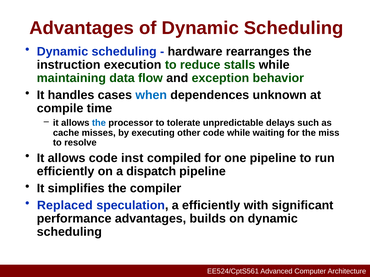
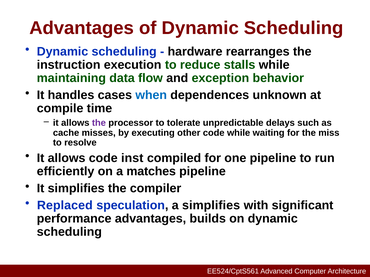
the at (99, 123) colour: blue -> purple
dispatch: dispatch -> matches
a efficiently: efficiently -> simplifies
